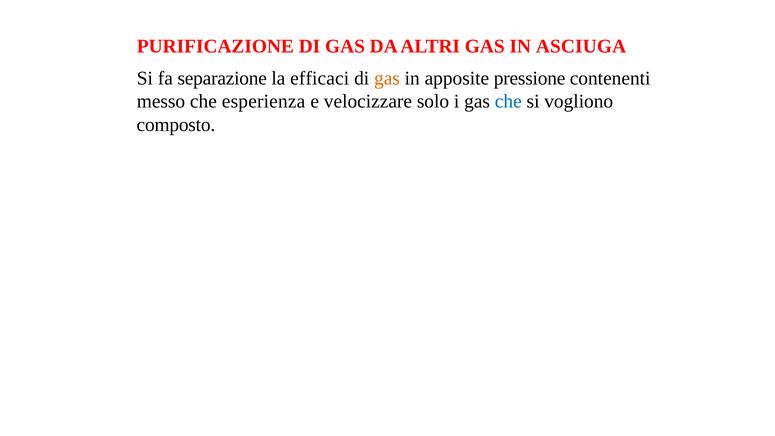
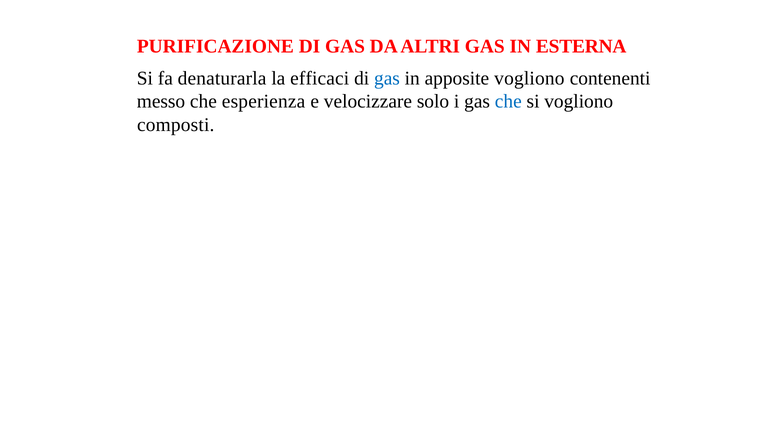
ASCIUGA: ASCIUGA -> ESTERNA
separazione: separazione -> denaturarla
gas at (387, 78) colour: orange -> blue
apposite pressione: pressione -> vogliono
composto: composto -> composti
